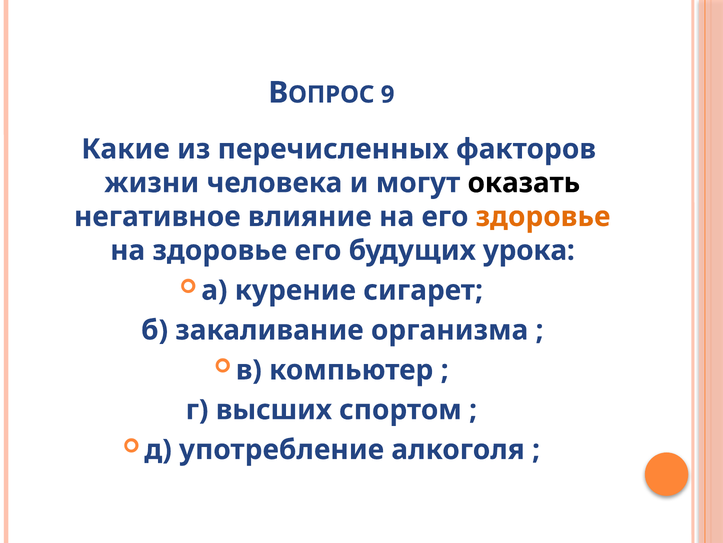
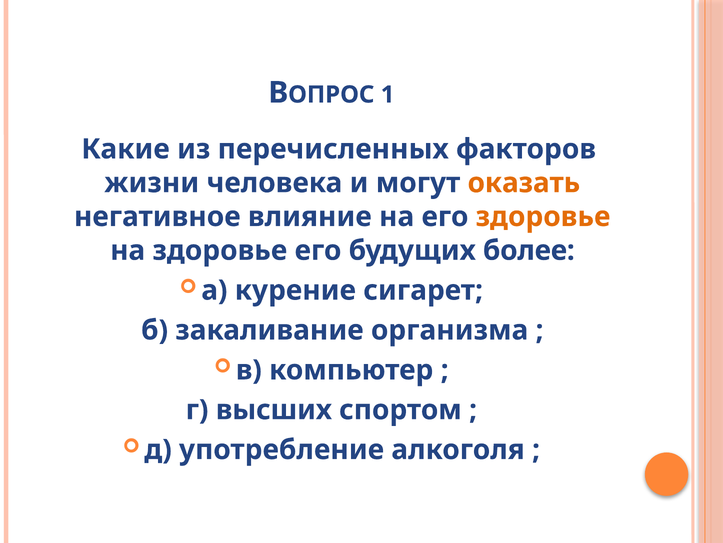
9: 9 -> 1
оказать colour: black -> orange
урока: урока -> более
